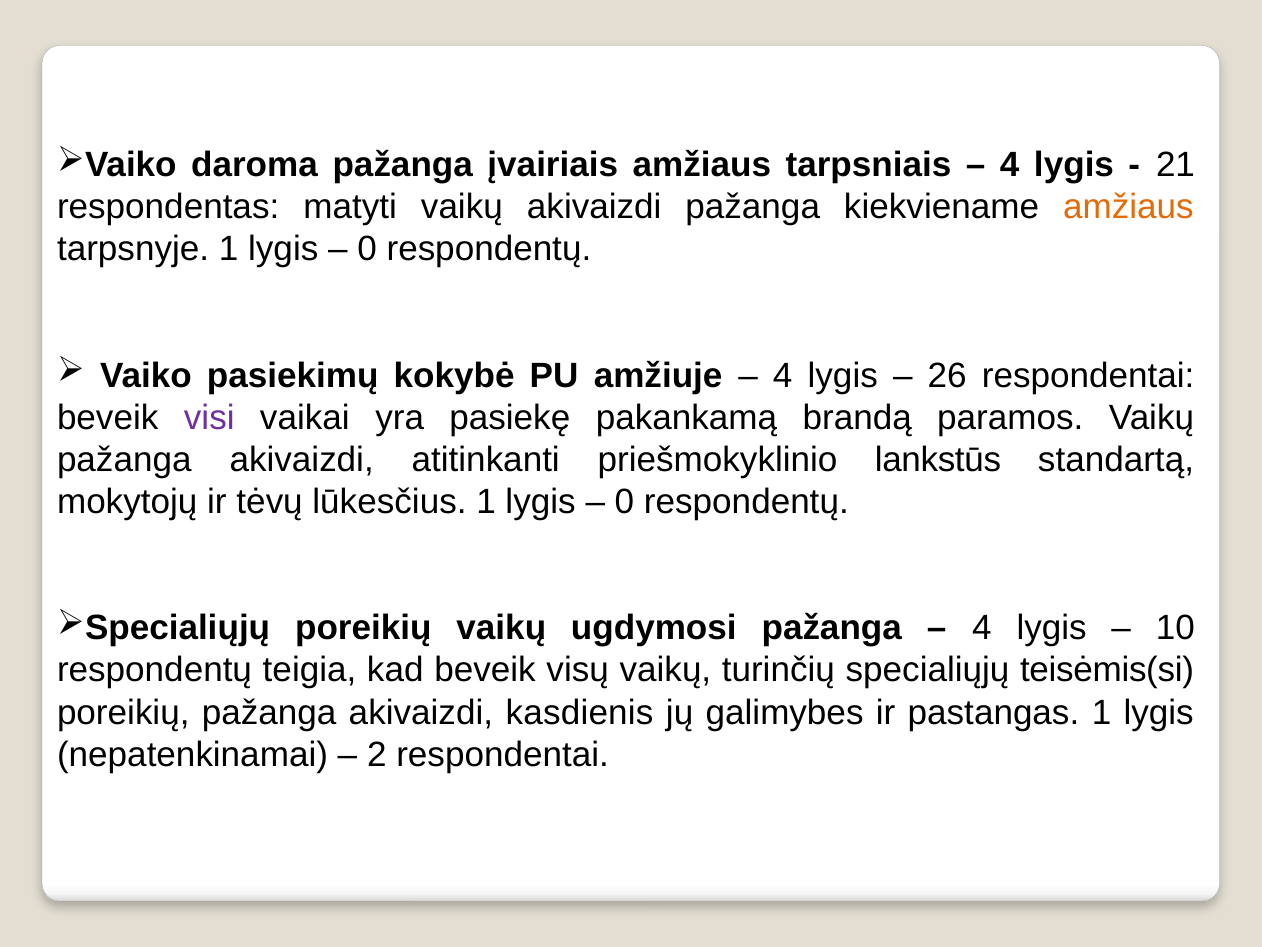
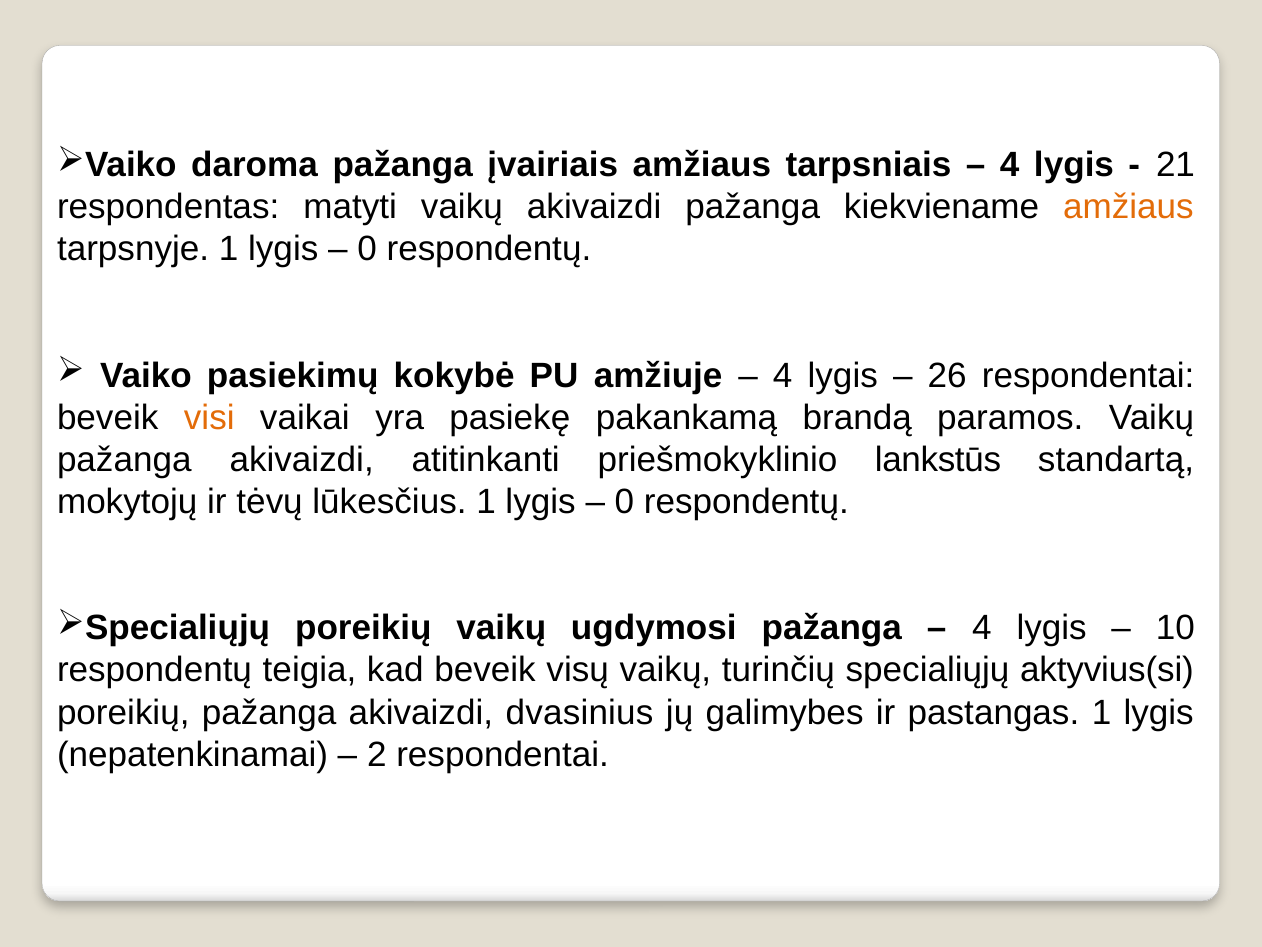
visi colour: purple -> orange
teisėmis(si: teisėmis(si -> aktyvius(si
kasdienis: kasdienis -> dvasinius
